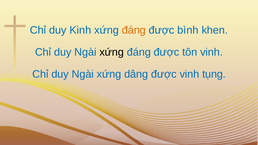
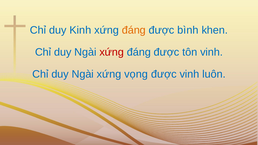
xứng at (112, 52) colour: black -> red
dâng: dâng -> vọng
tụng: tụng -> luôn
